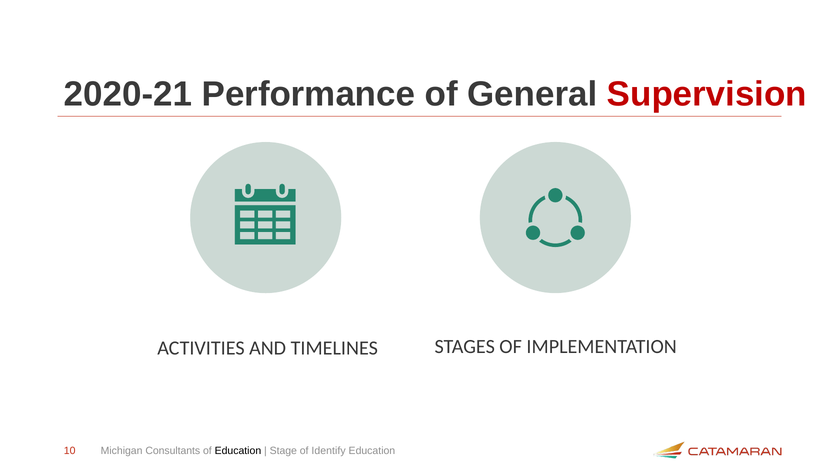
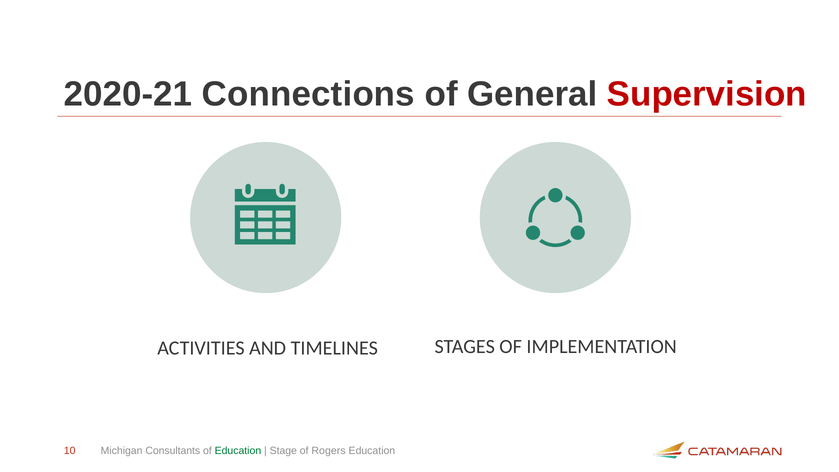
Performance: Performance -> Connections
Education at (238, 451) colour: black -> green
Identify: Identify -> Rogers
